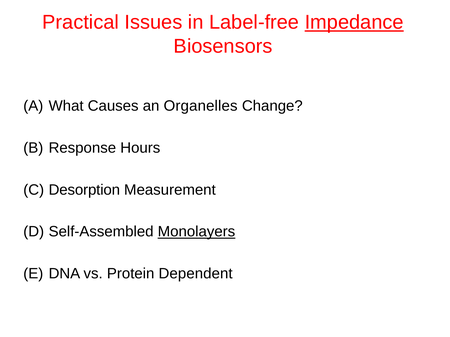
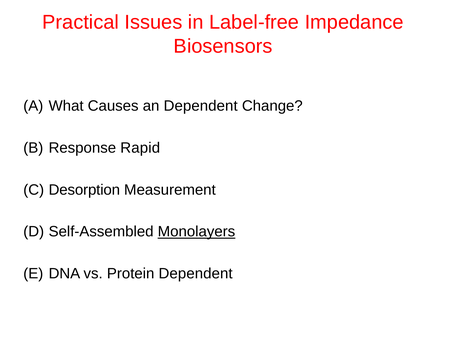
Impedance underline: present -> none
an Organelles: Organelles -> Dependent
Hours: Hours -> Rapid
